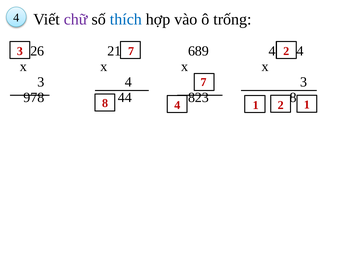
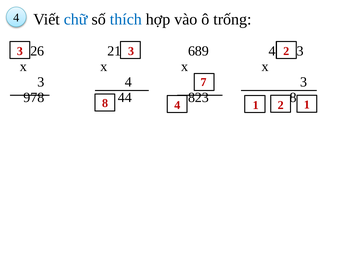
chữ colour: purple -> blue
4 4: 4 -> 3
3 7: 7 -> 3
